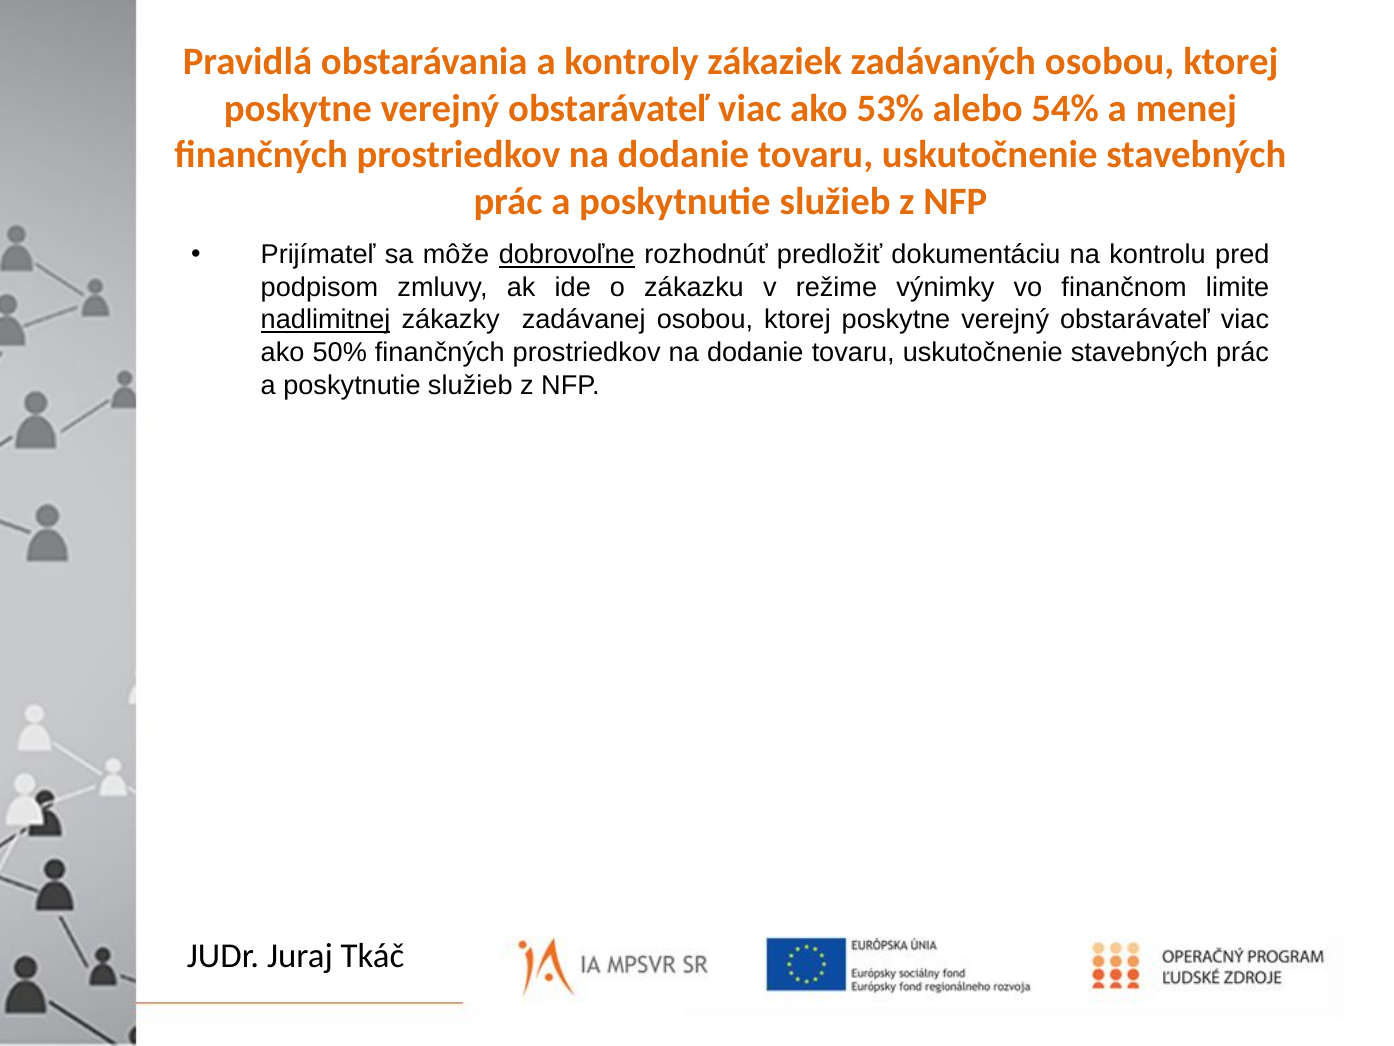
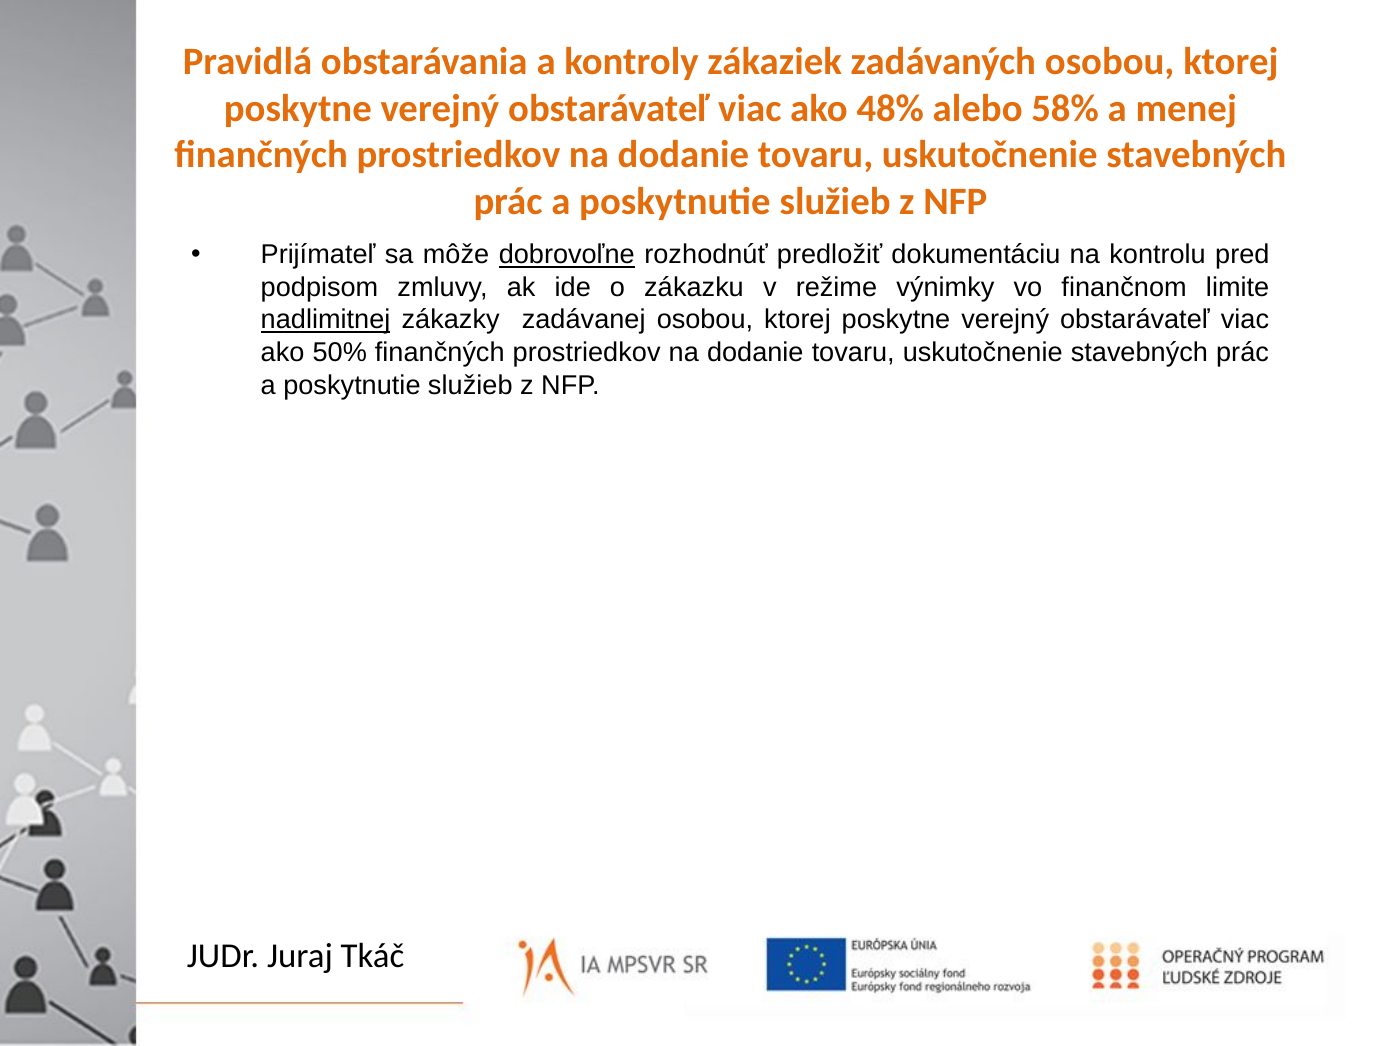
53%: 53% -> 48%
54%: 54% -> 58%
